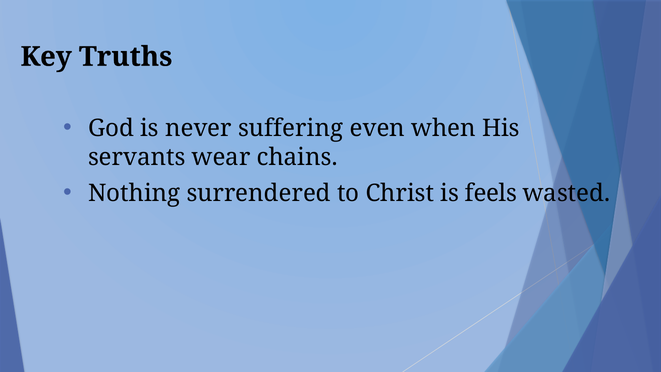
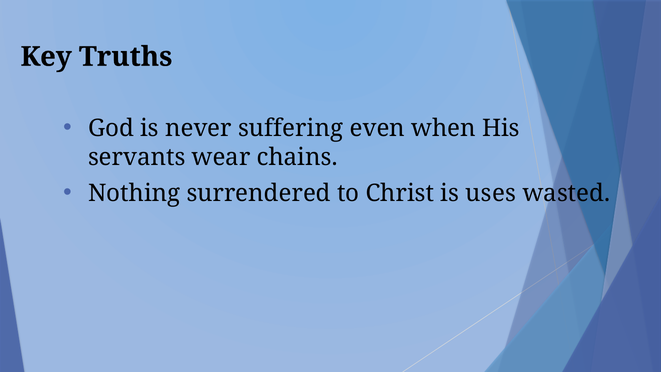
feels: feels -> uses
